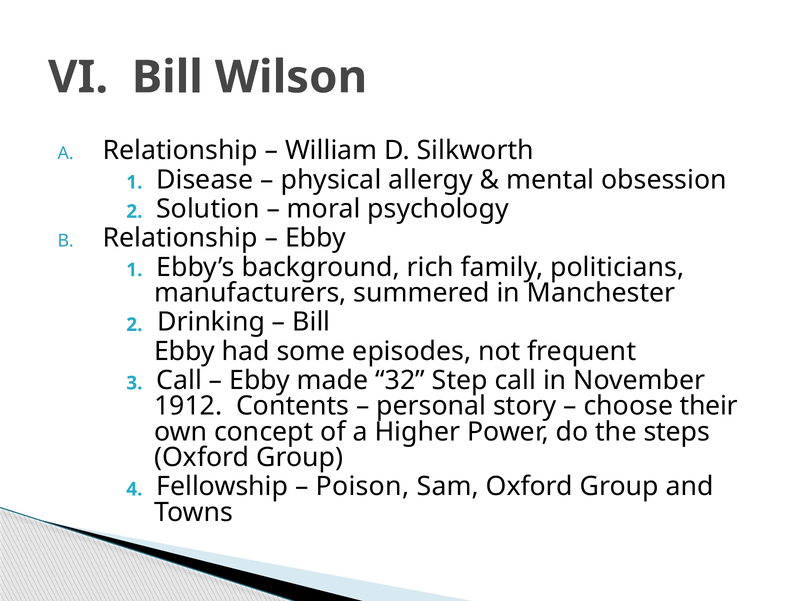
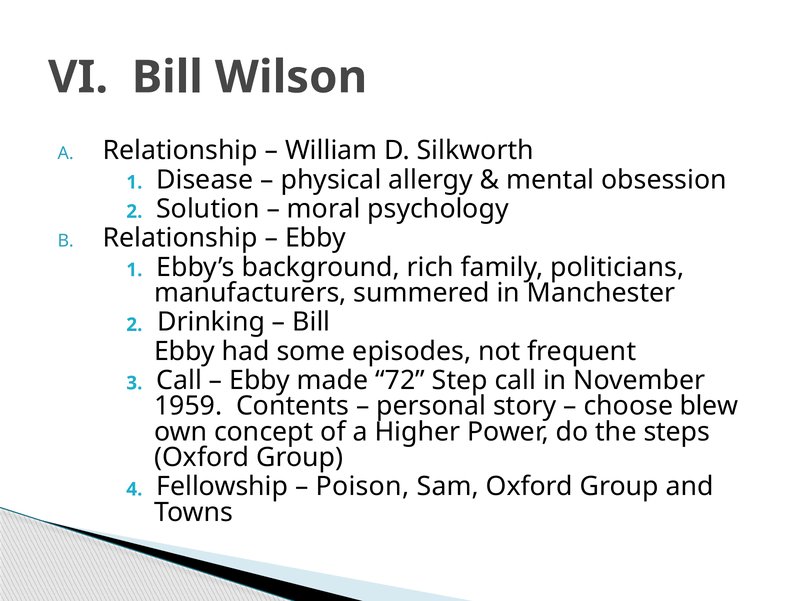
32: 32 -> 72
1912: 1912 -> 1959
their: their -> blew
